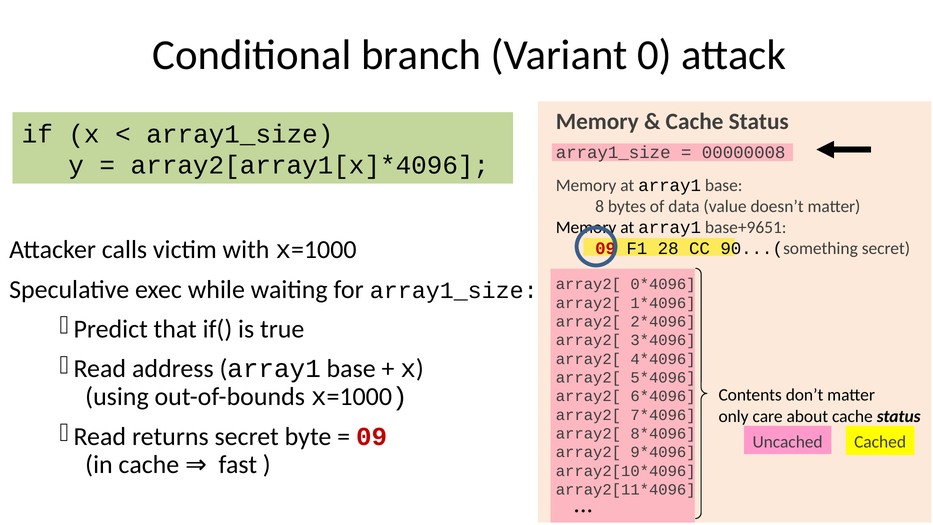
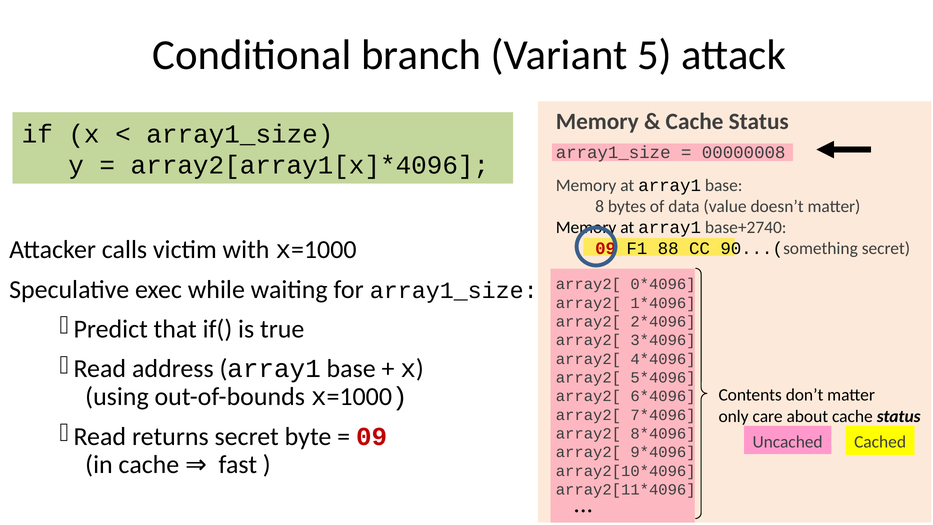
0: 0 -> 5
base+9651: base+9651 -> base+2740
28: 28 -> 88
